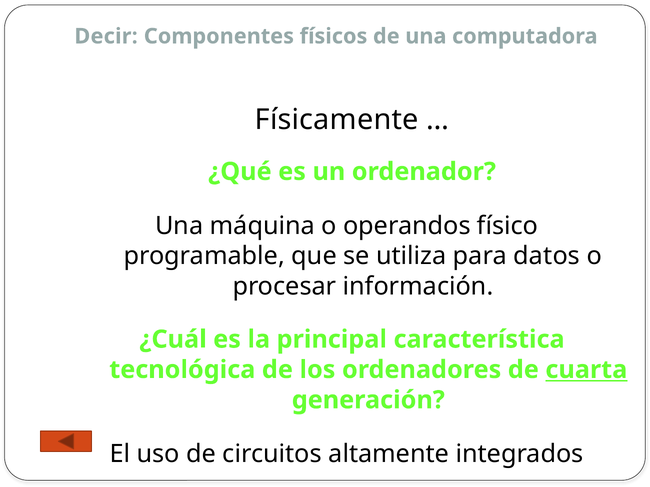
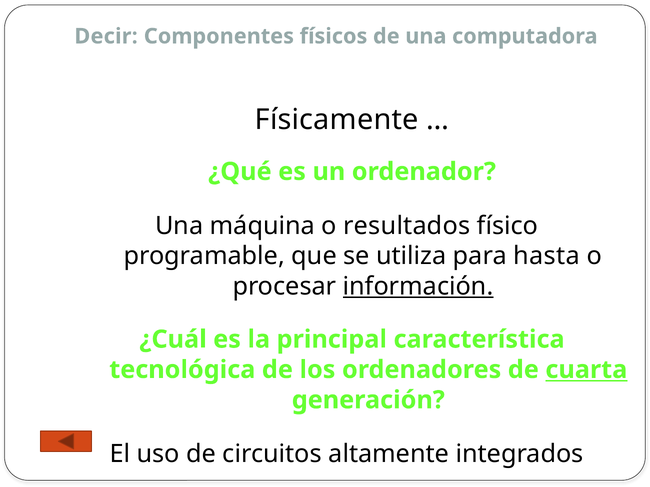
operandos: operandos -> resultados
datos: datos -> hasta
información underline: none -> present
